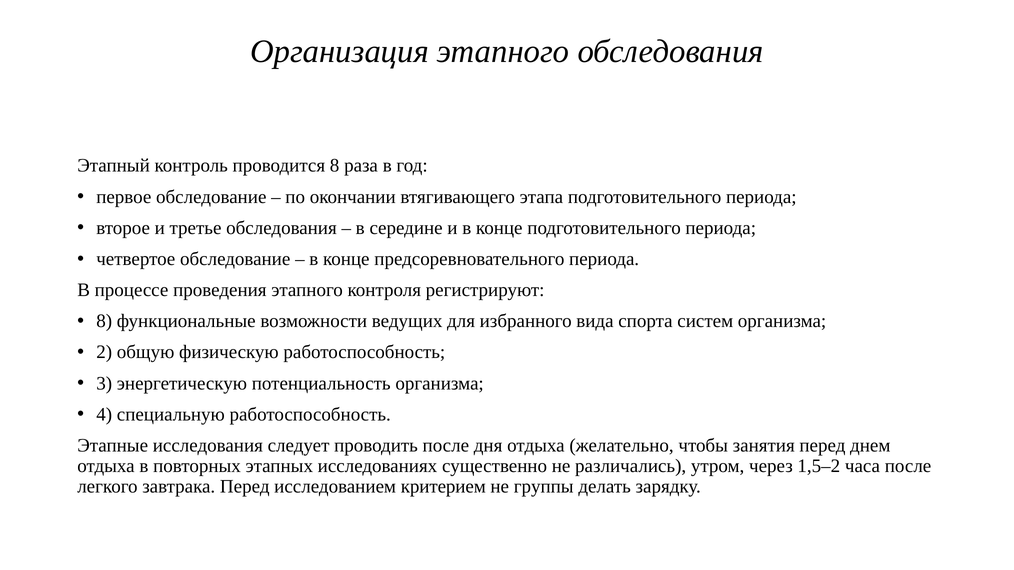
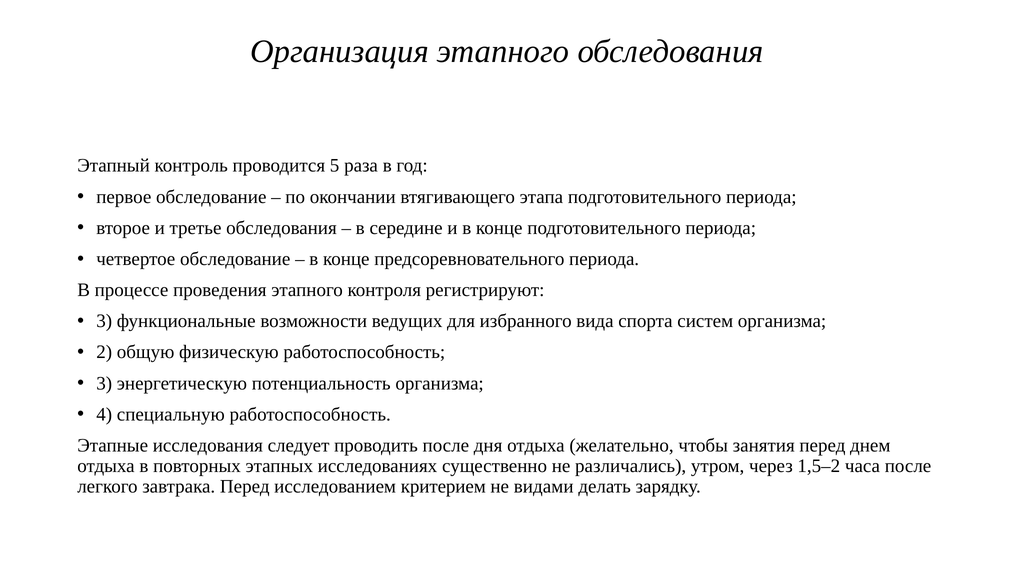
проводится 8: 8 -> 5
8 at (104, 321): 8 -> 3
группы: группы -> видами
